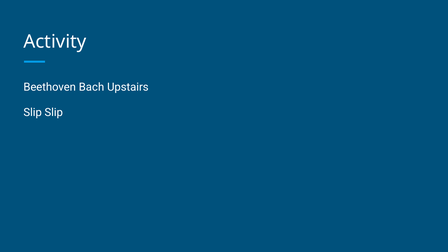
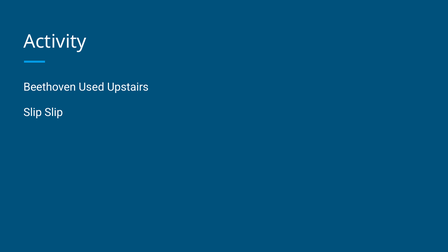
Bach: Bach -> Used
